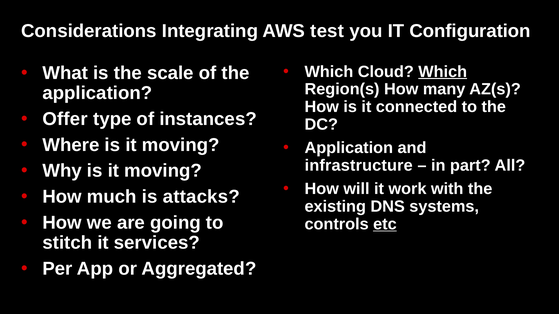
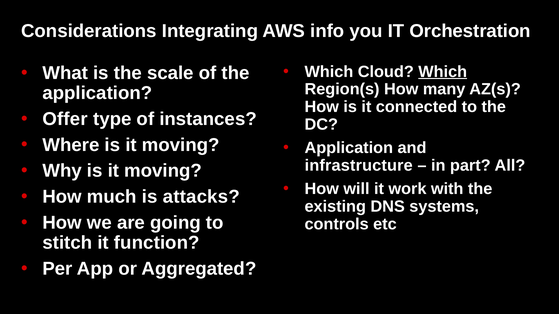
test: test -> info
Configuration: Configuration -> Orchestration
etc underline: present -> none
services: services -> function
